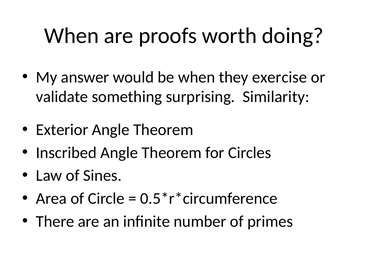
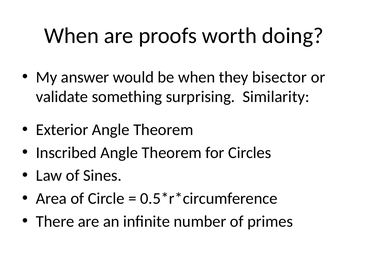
exercise: exercise -> bisector
